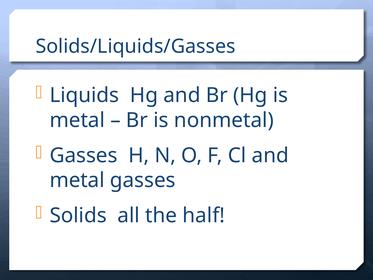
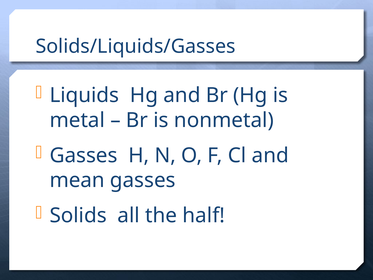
metal at (77, 180): metal -> mean
